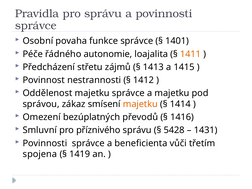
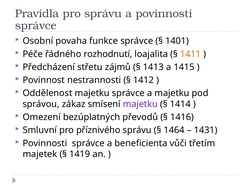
autonomie: autonomie -> rozhodnutí
majetku at (140, 104) colour: orange -> purple
5428: 5428 -> 1464
spojena: spojena -> majetek
